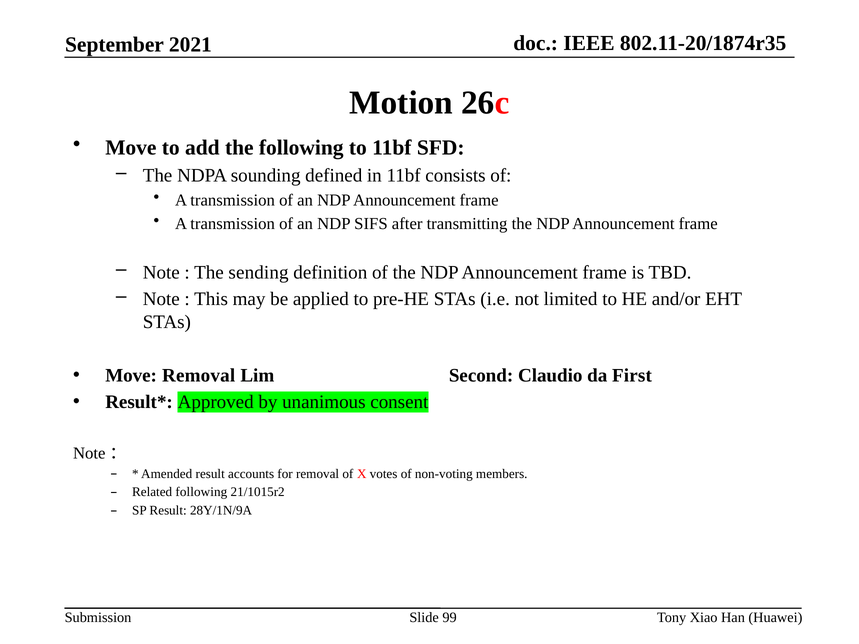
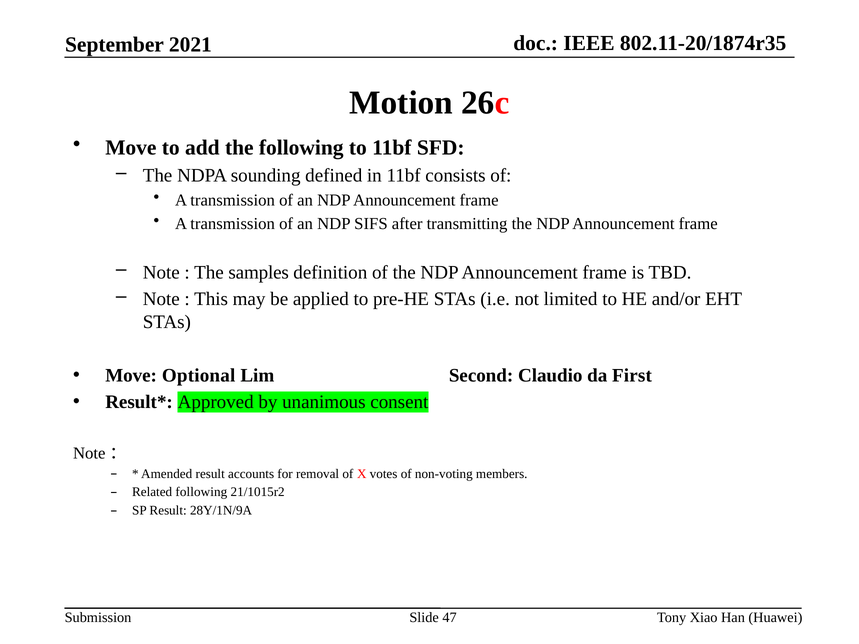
sending: sending -> samples
Move Removal: Removal -> Optional
99: 99 -> 47
